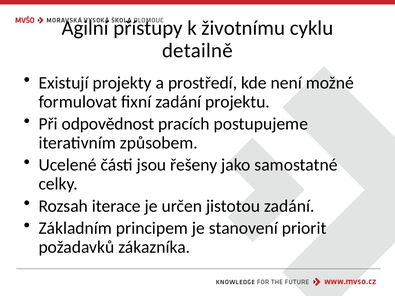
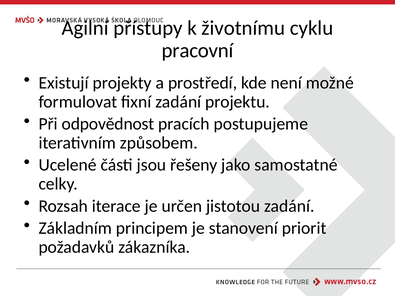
detailně: detailně -> pracovní
